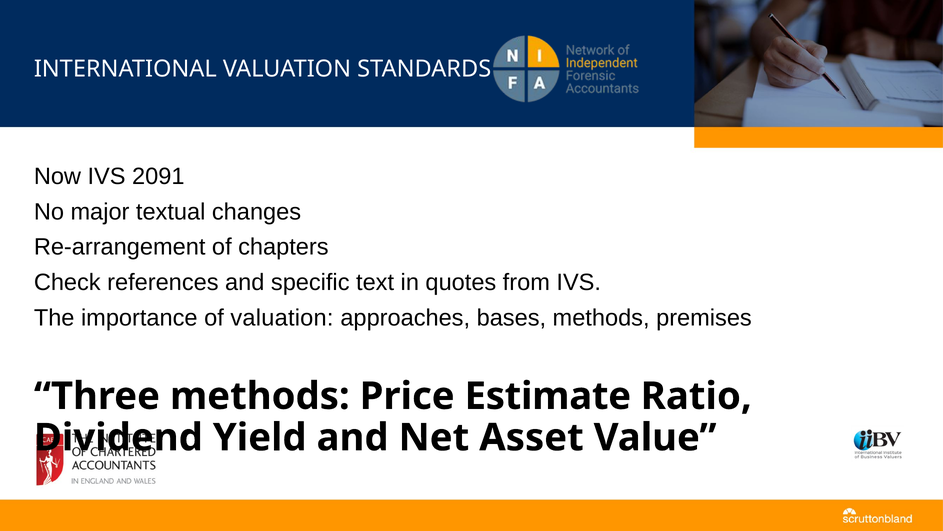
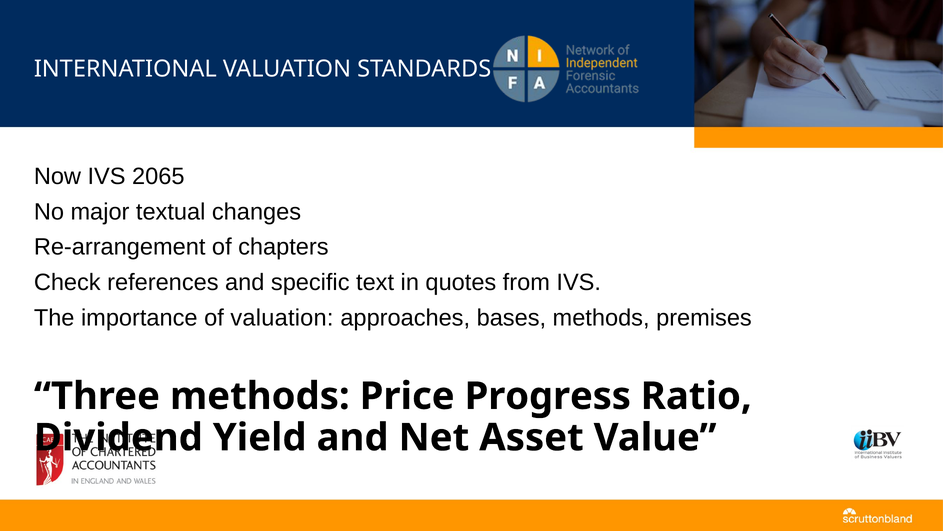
2091: 2091 -> 2065
Estimate: Estimate -> Progress
